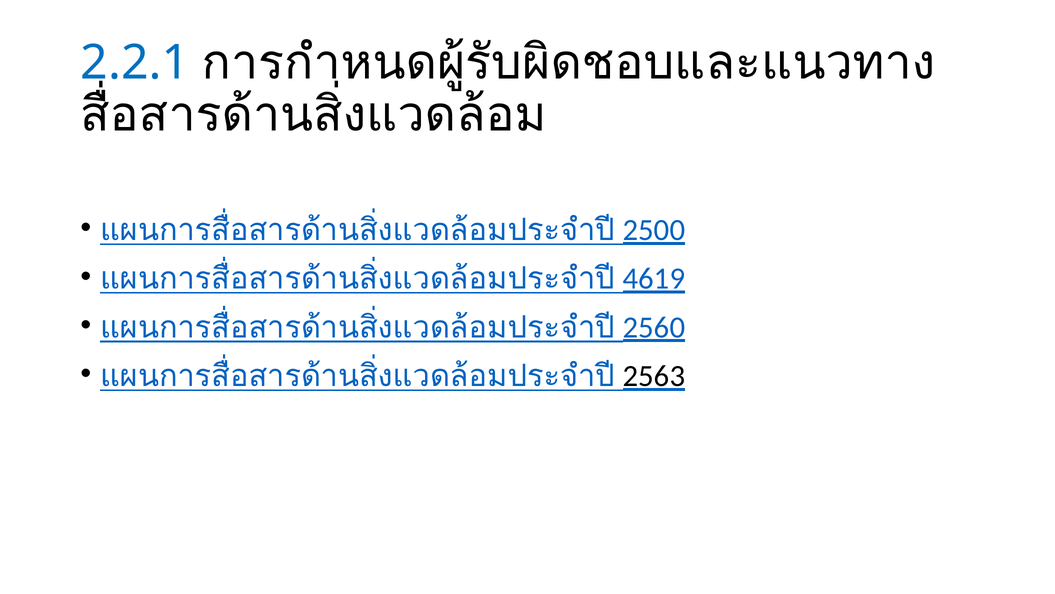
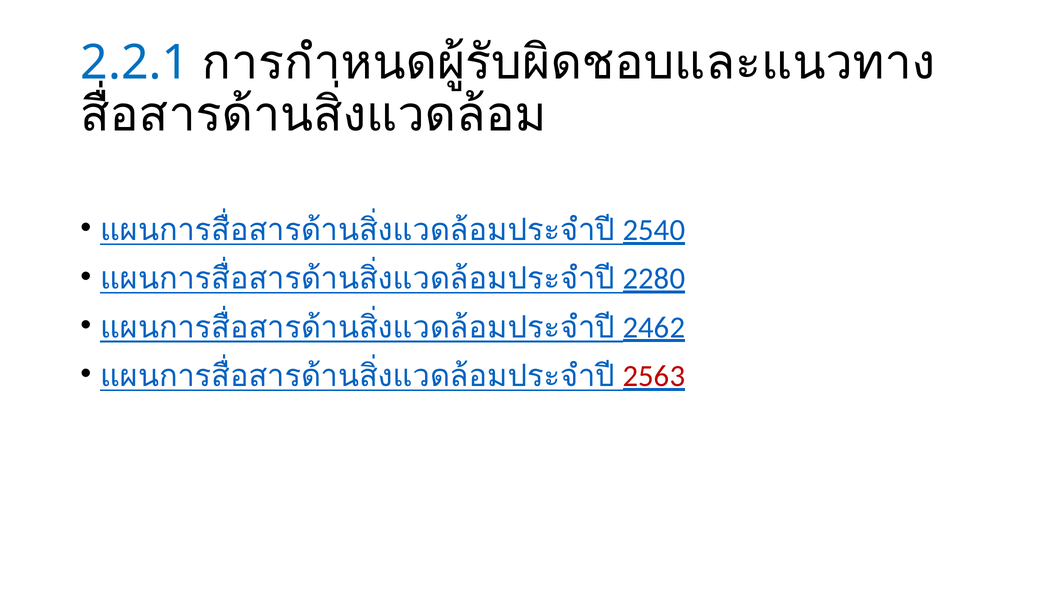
2500: 2500 -> 2540
4619: 4619 -> 2280
2560: 2560 -> 2462
2563 colour: black -> red
